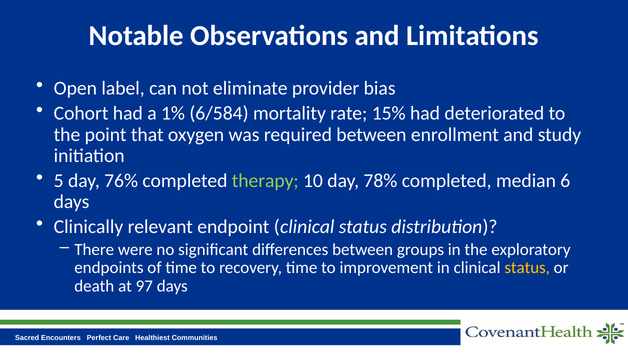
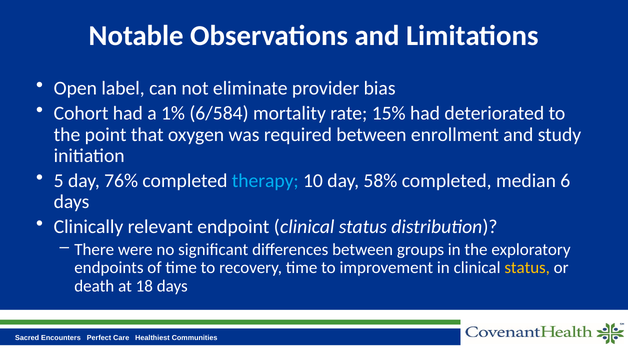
therapy colour: light green -> light blue
78%: 78% -> 58%
97: 97 -> 18
